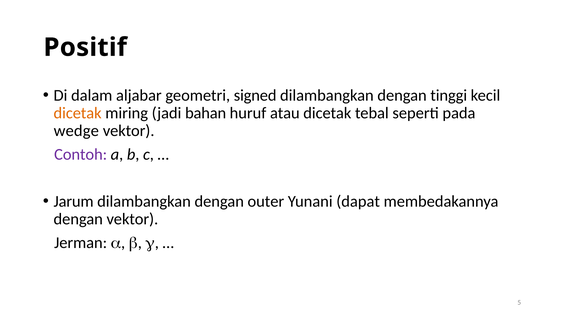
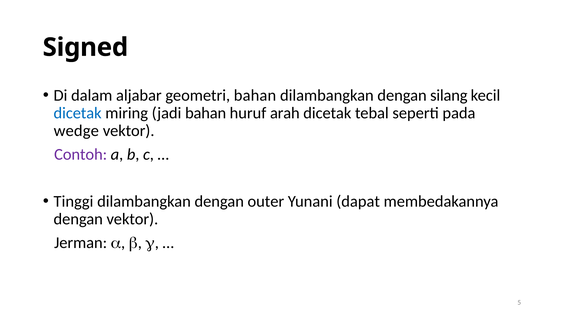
Positif: Positif -> Signed
geometri signed: signed -> bahan
tinggi: tinggi -> silang
dicetak at (78, 113) colour: orange -> blue
atau: atau -> arah
Jarum: Jarum -> Tinggi
